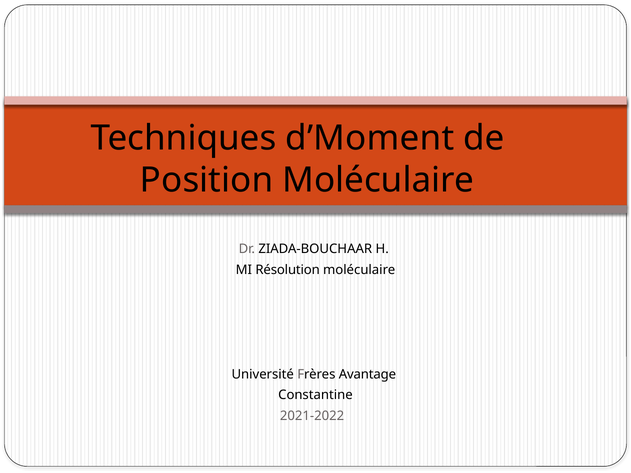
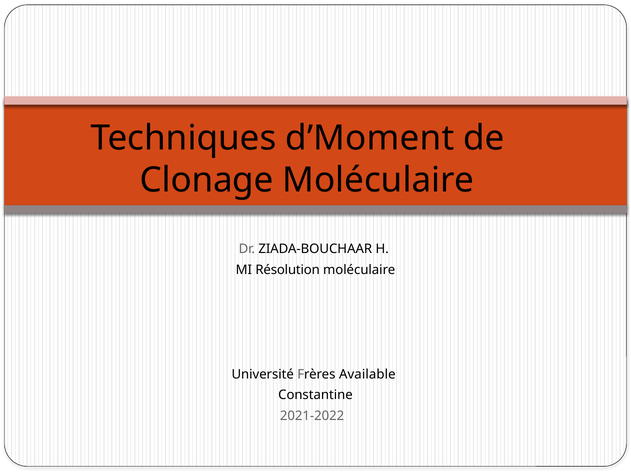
Position: Position -> Clonage
Avantage: Avantage -> Available
